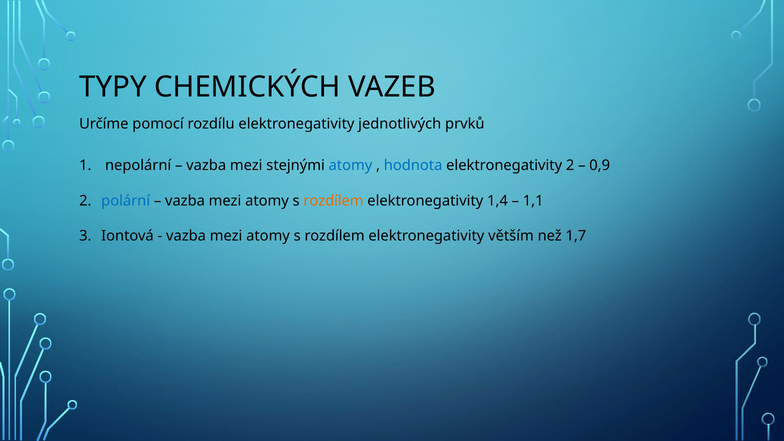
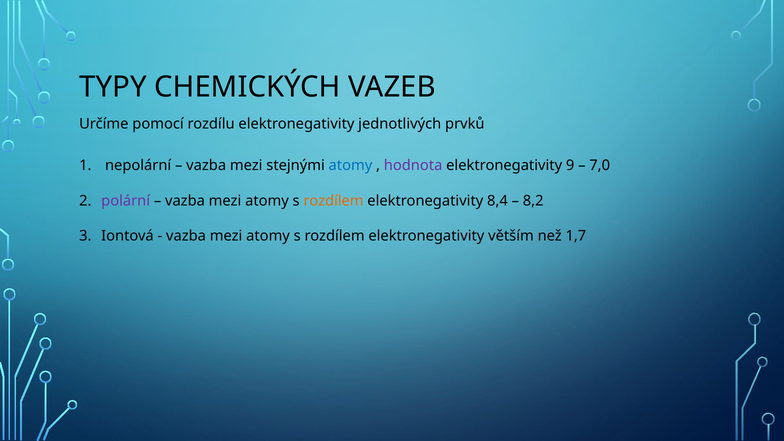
hodnota colour: blue -> purple
elektronegativity 2: 2 -> 9
0,9: 0,9 -> 7,0
polární colour: blue -> purple
1,4: 1,4 -> 8,4
1,1: 1,1 -> 8,2
